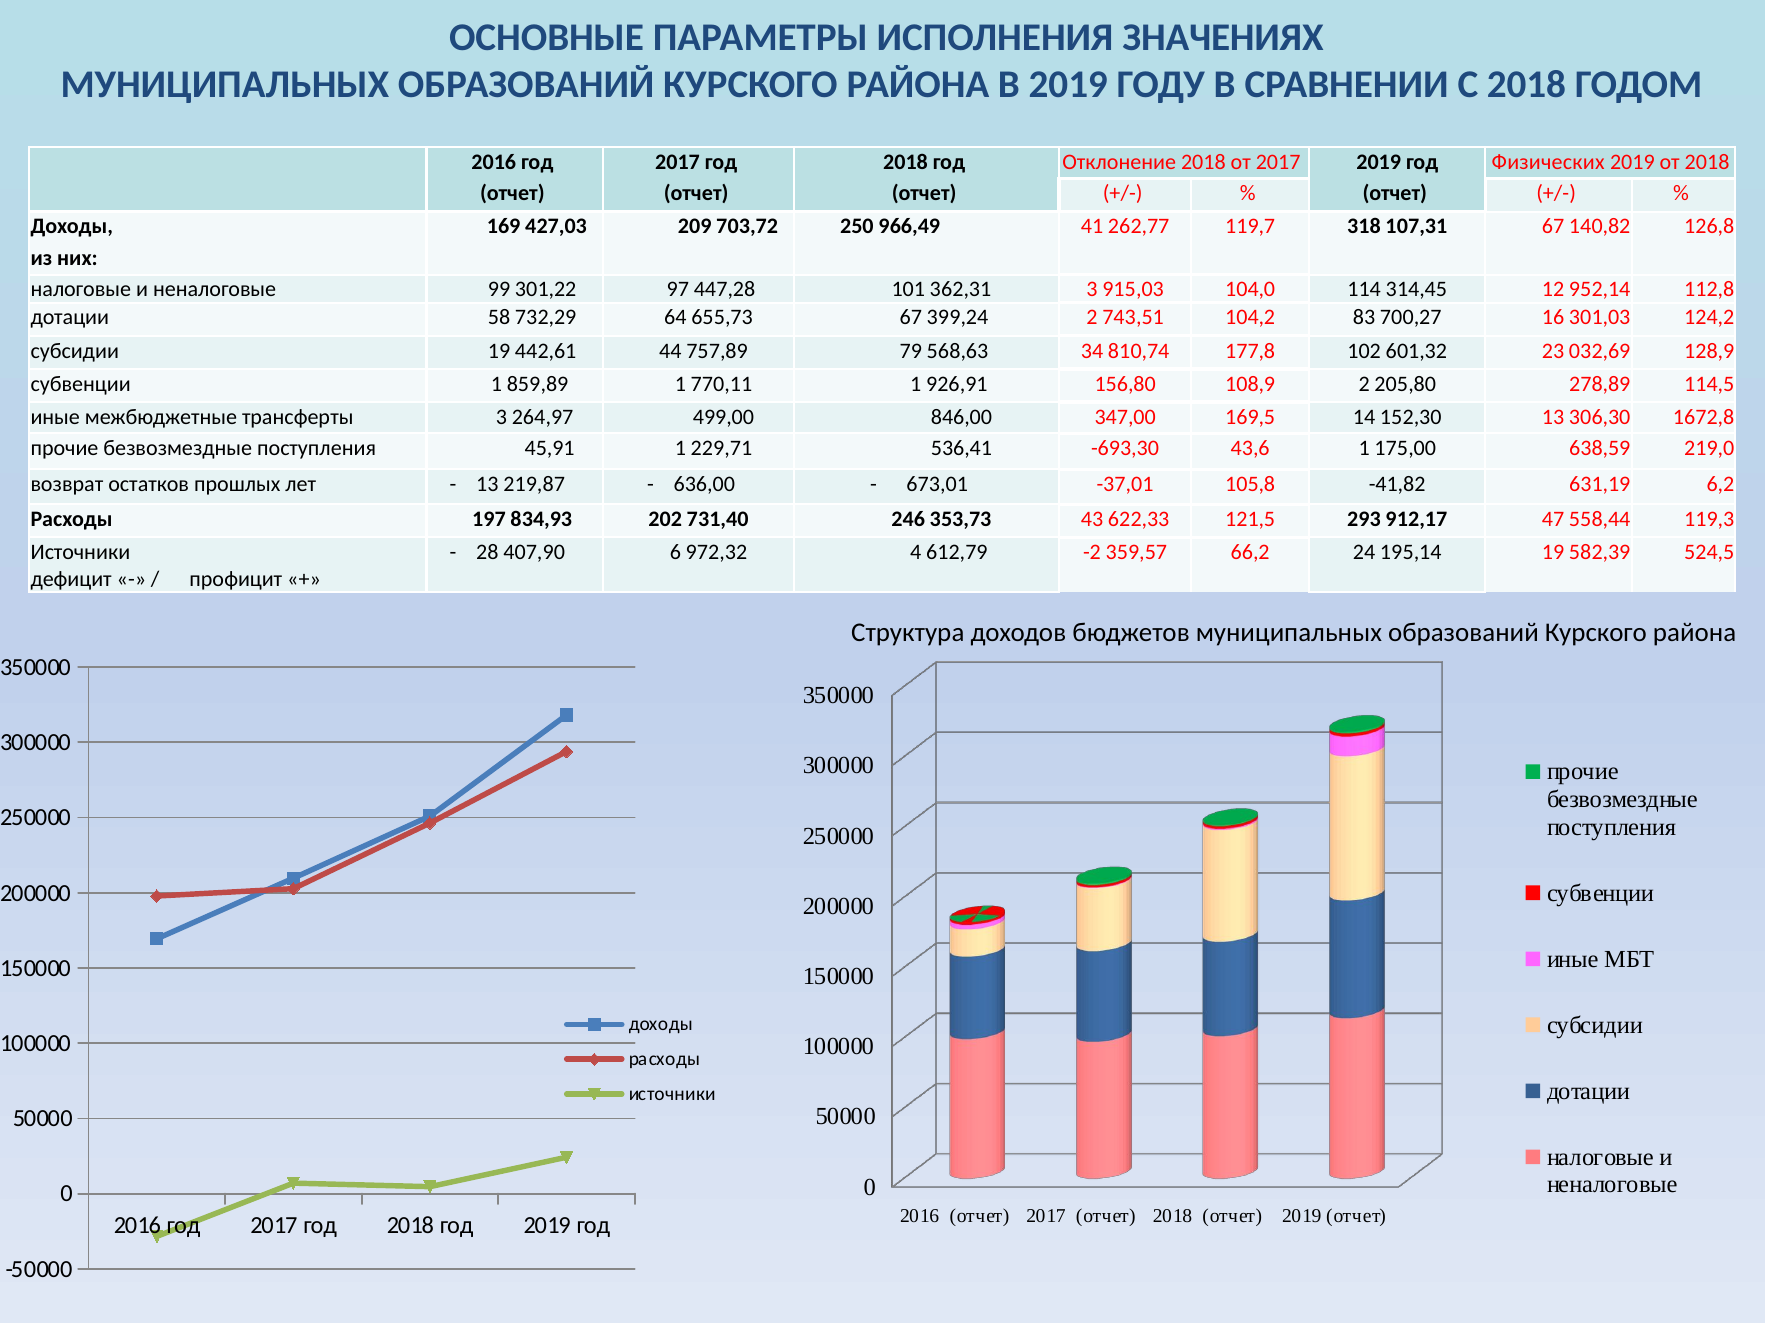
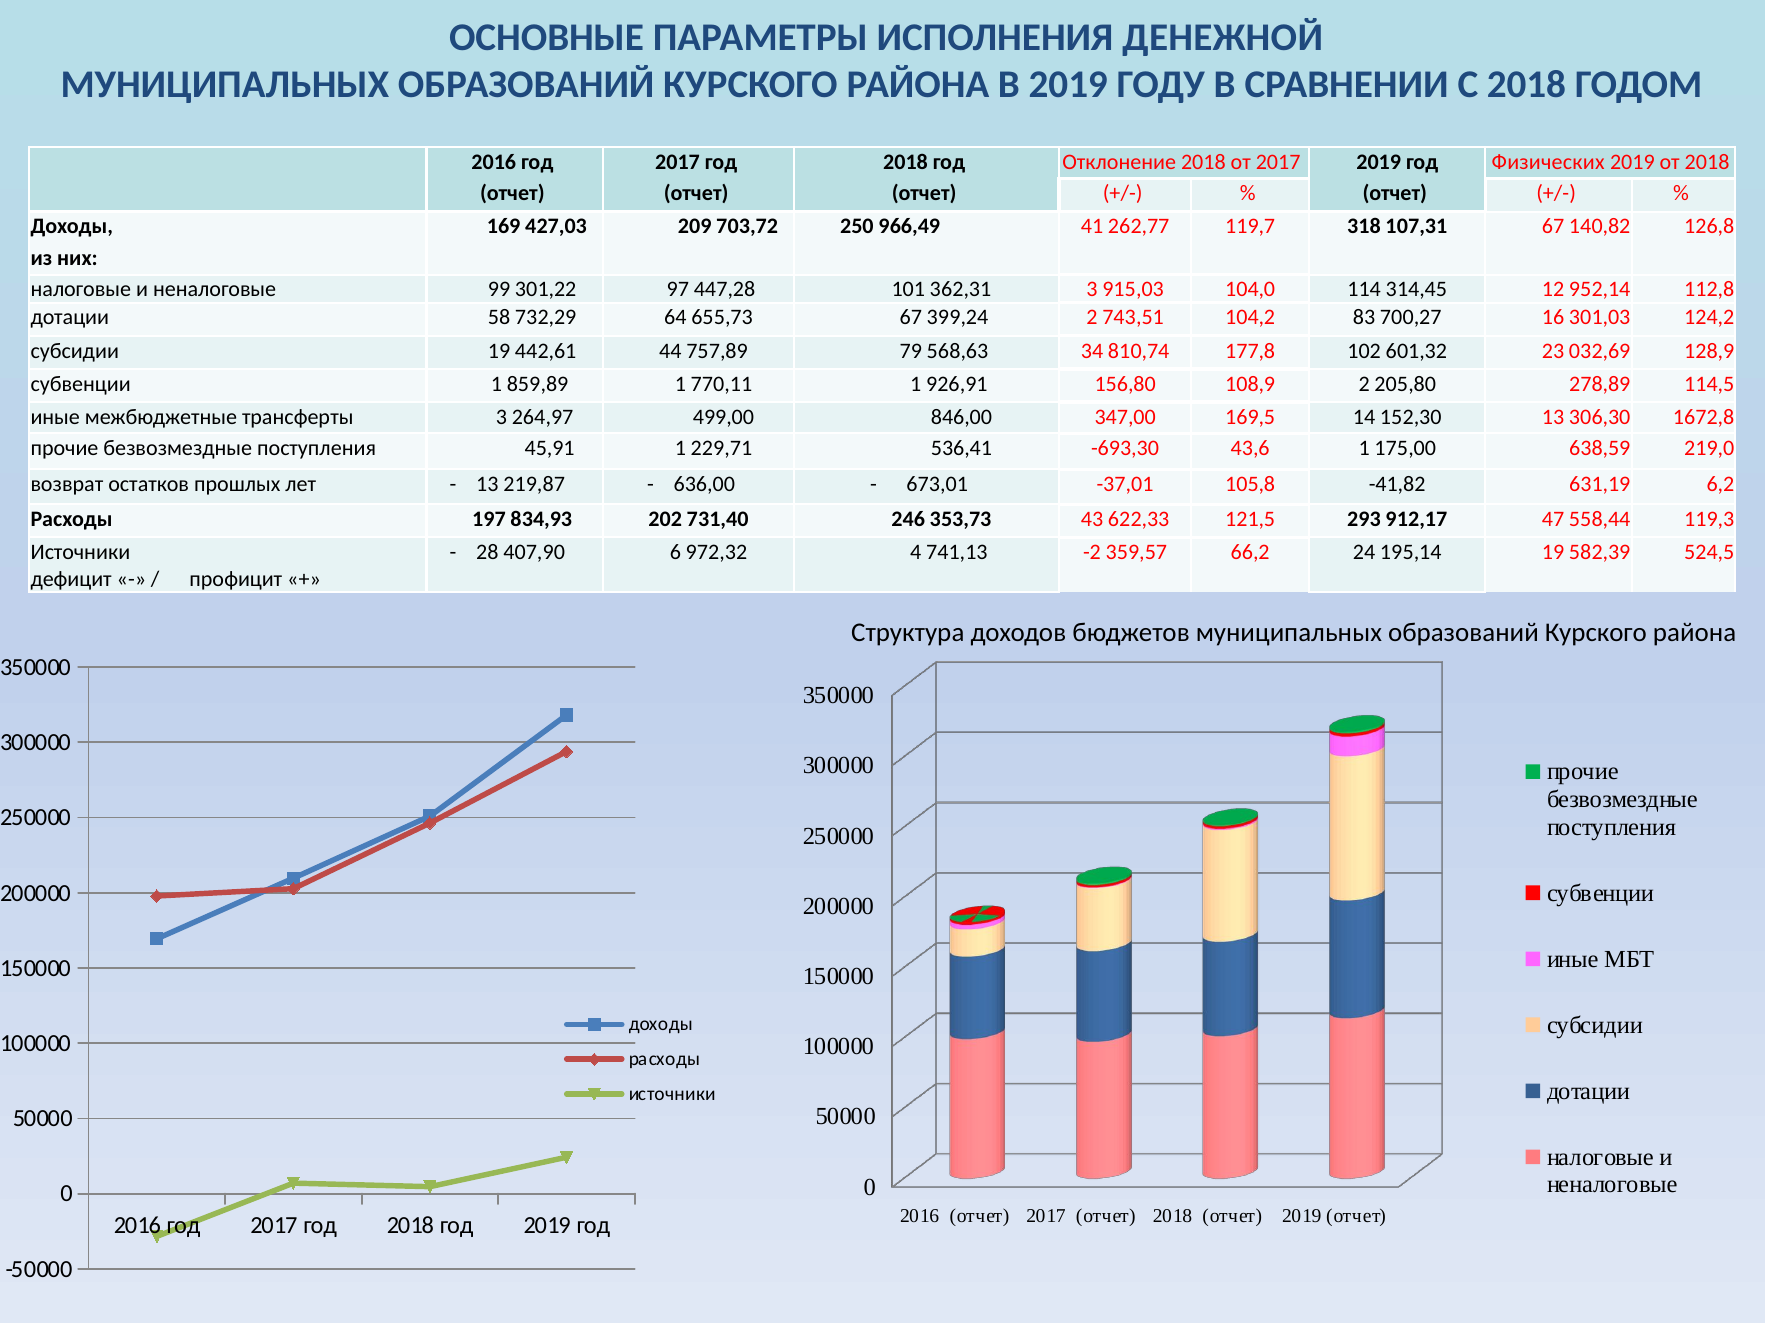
ЗНАЧЕНИЯХ: ЗНАЧЕНИЯХ -> ДЕНЕЖНОЙ
612,79: 612,79 -> 741,13
